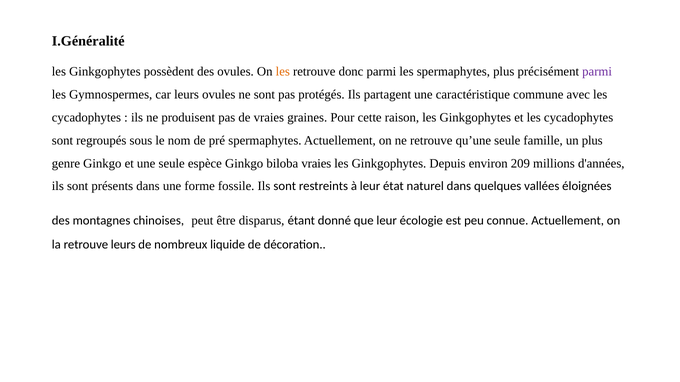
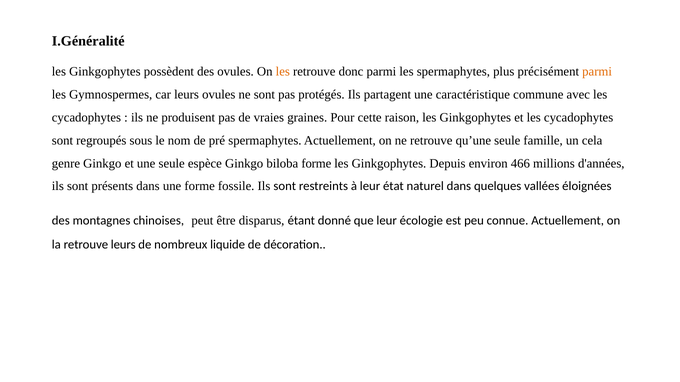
parmi at (597, 72) colour: purple -> orange
un plus: plus -> cela
biloba vraies: vraies -> forme
209: 209 -> 466
